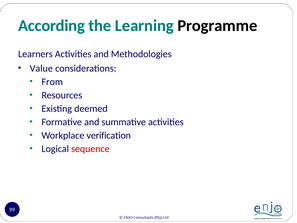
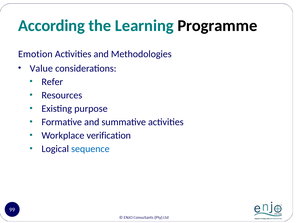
Learners: Learners -> Emotion
From: From -> Refer
deemed: deemed -> purpose
sequence colour: red -> blue
